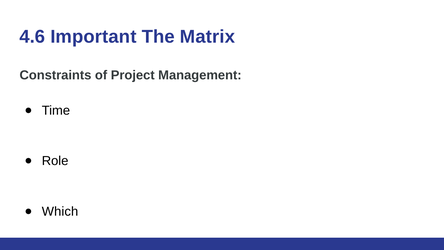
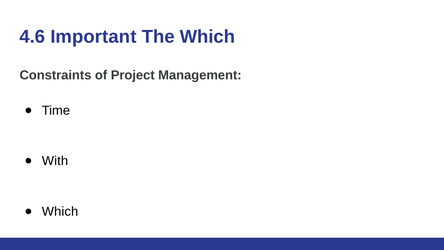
The Matrix: Matrix -> Which
Role: Role -> With
